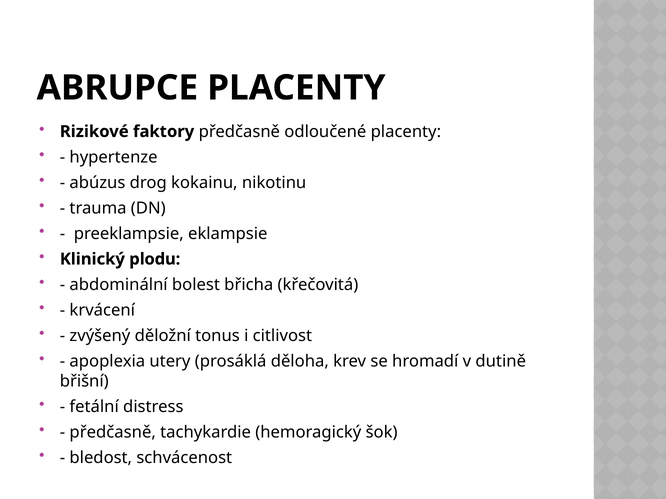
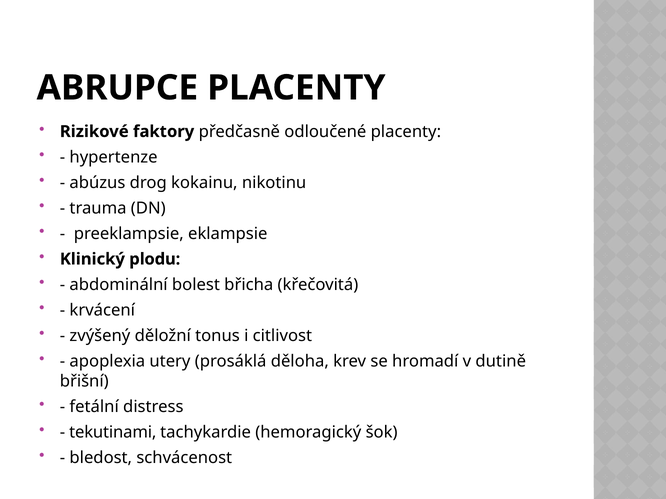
předčasně at (113, 433): předčasně -> tekutinami
